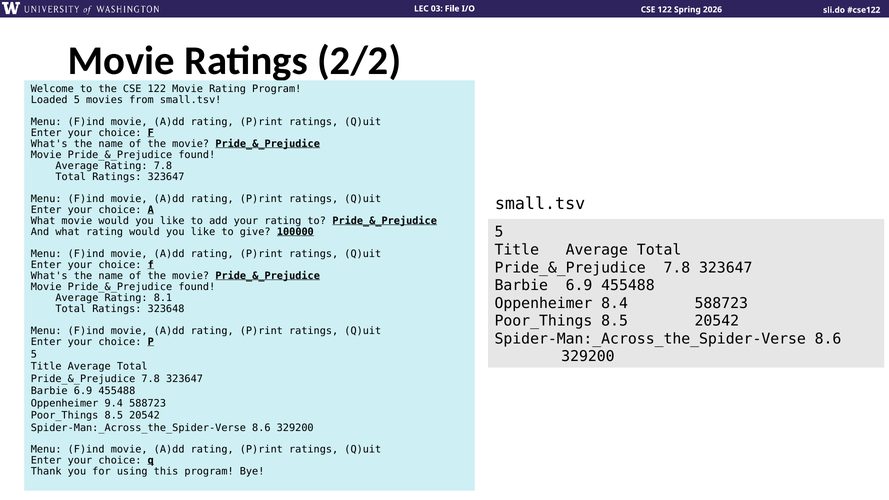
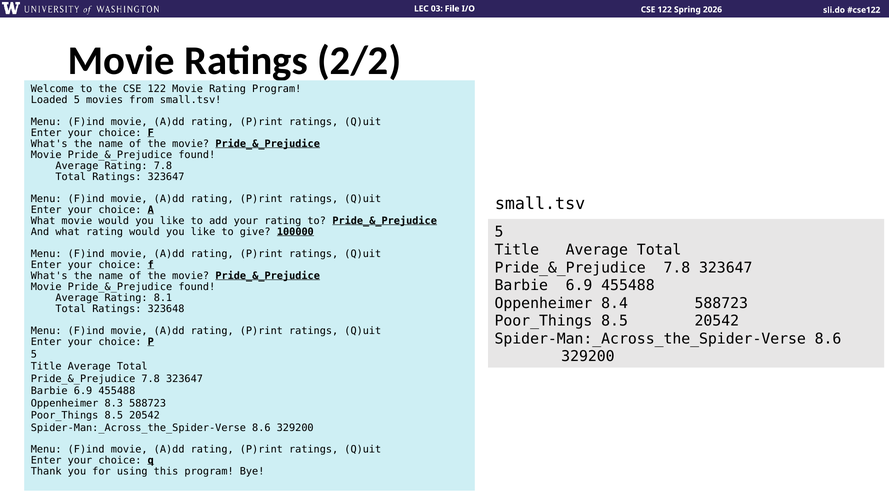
9.4: 9.4 -> 8.3
